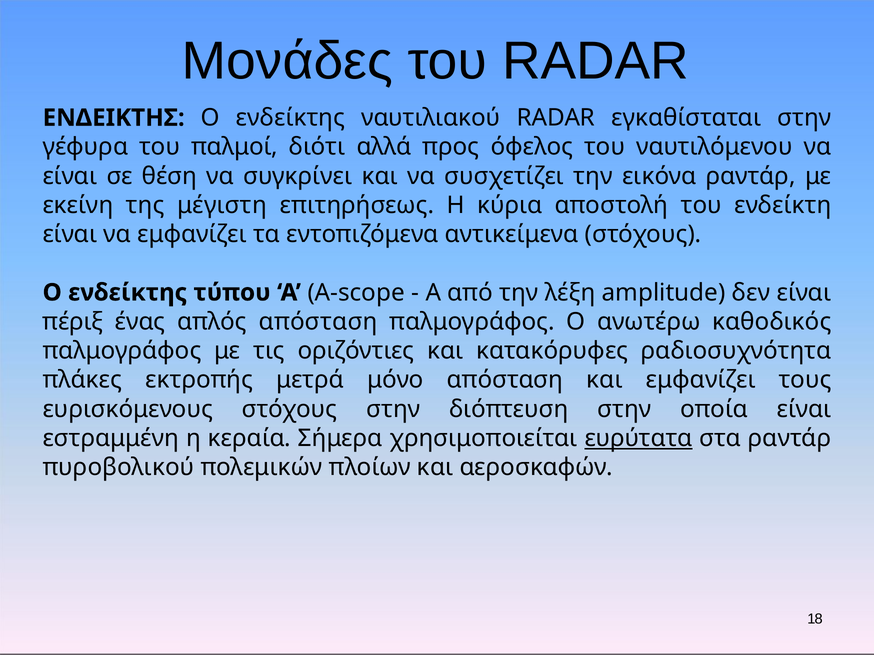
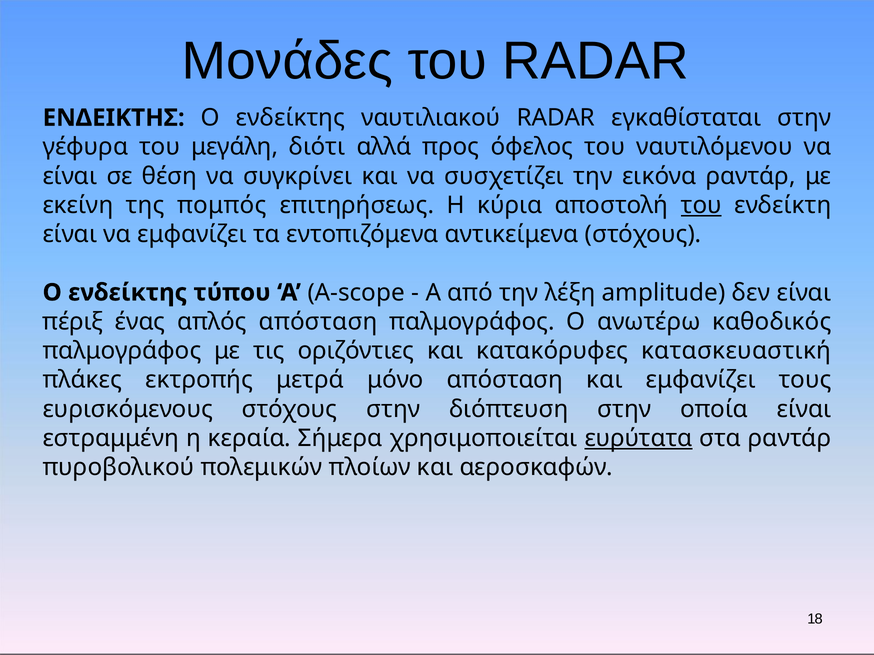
παλμοί: παλμοί -> μεγάλη
μέγιστη: μέγιστη -> πομπός
του at (701, 205) underline: none -> present
ραδιοσυχνότητα: ραδιοσυχνότητα -> κατασκευαστική
